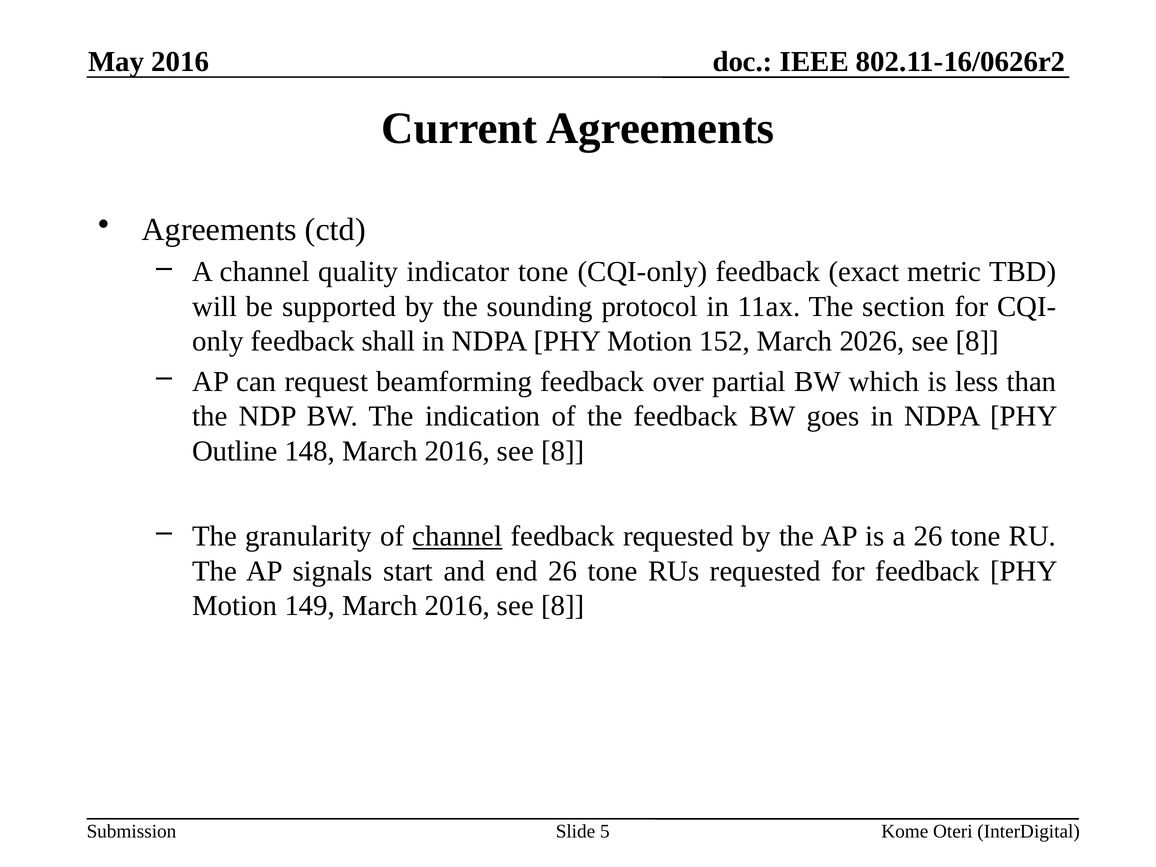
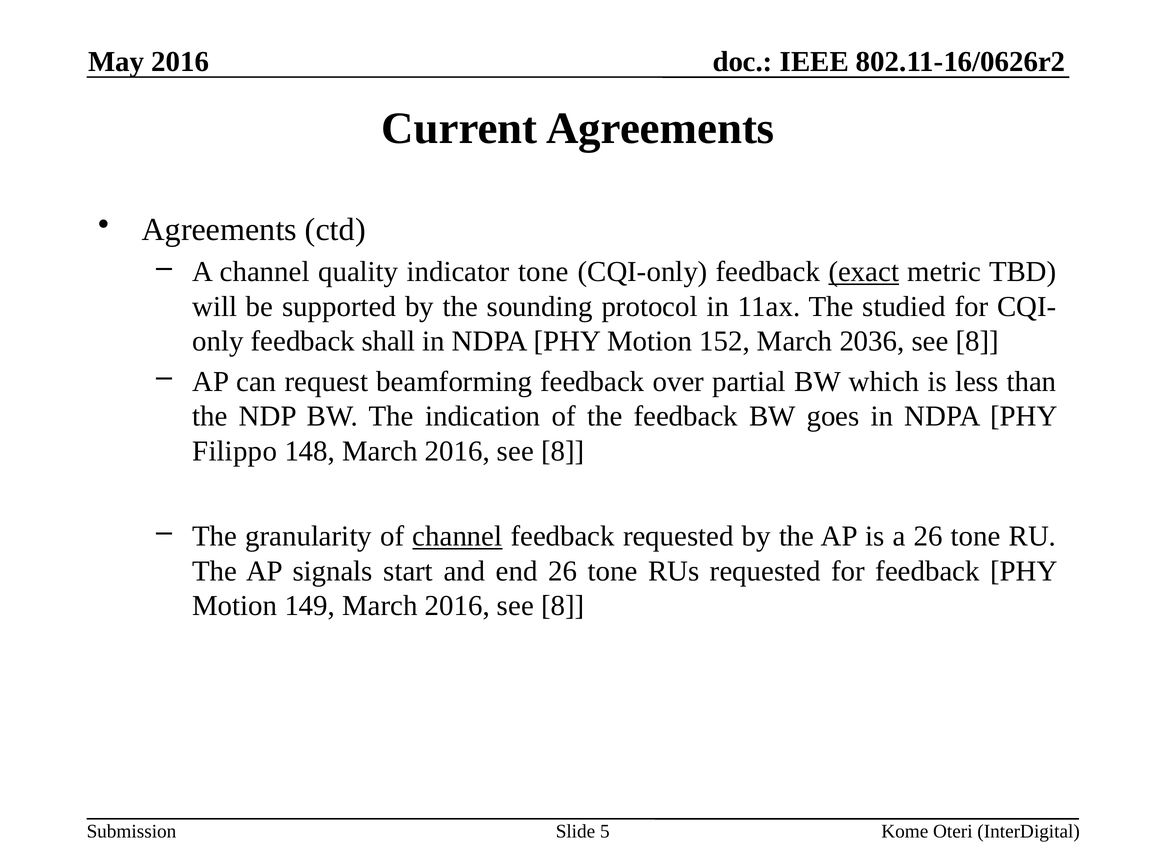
exact underline: none -> present
section: section -> studied
2026: 2026 -> 2036
Outline: Outline -> Filippo
